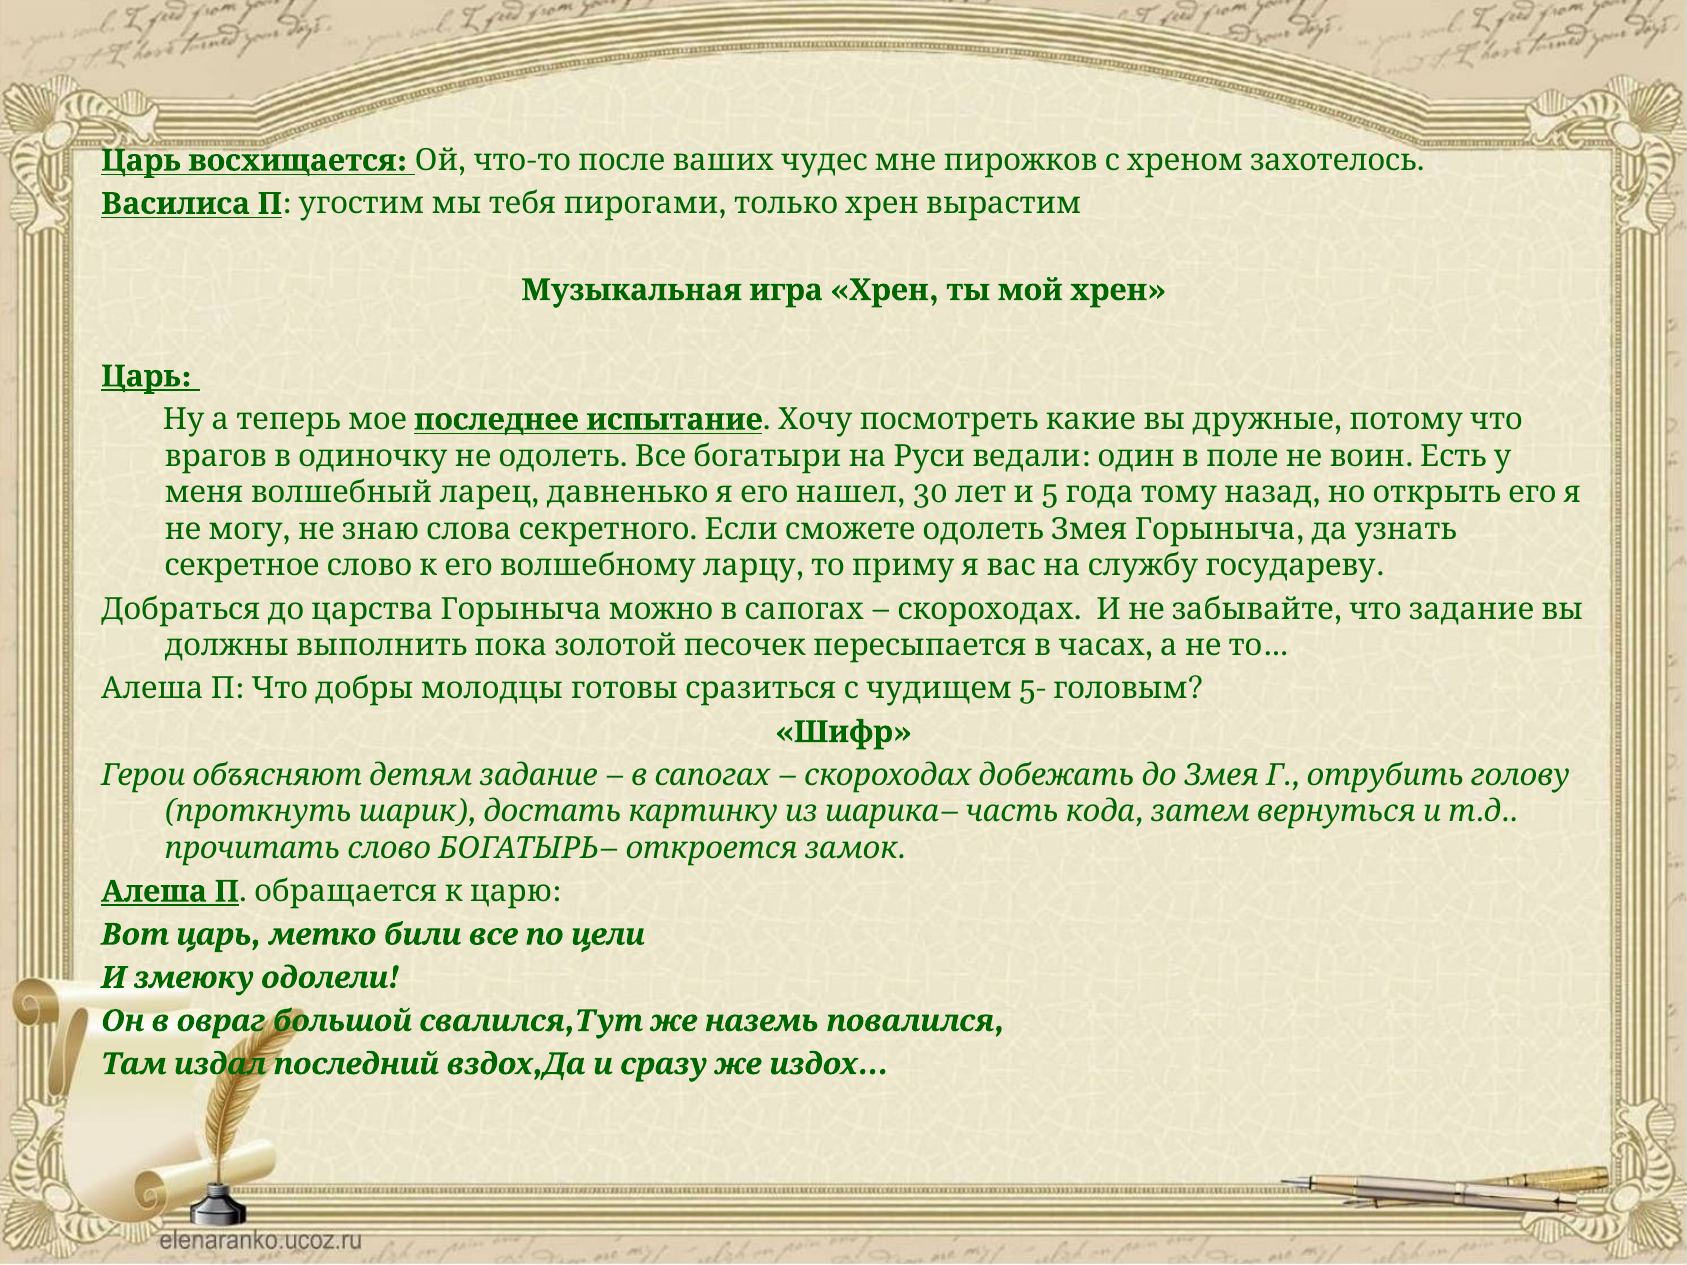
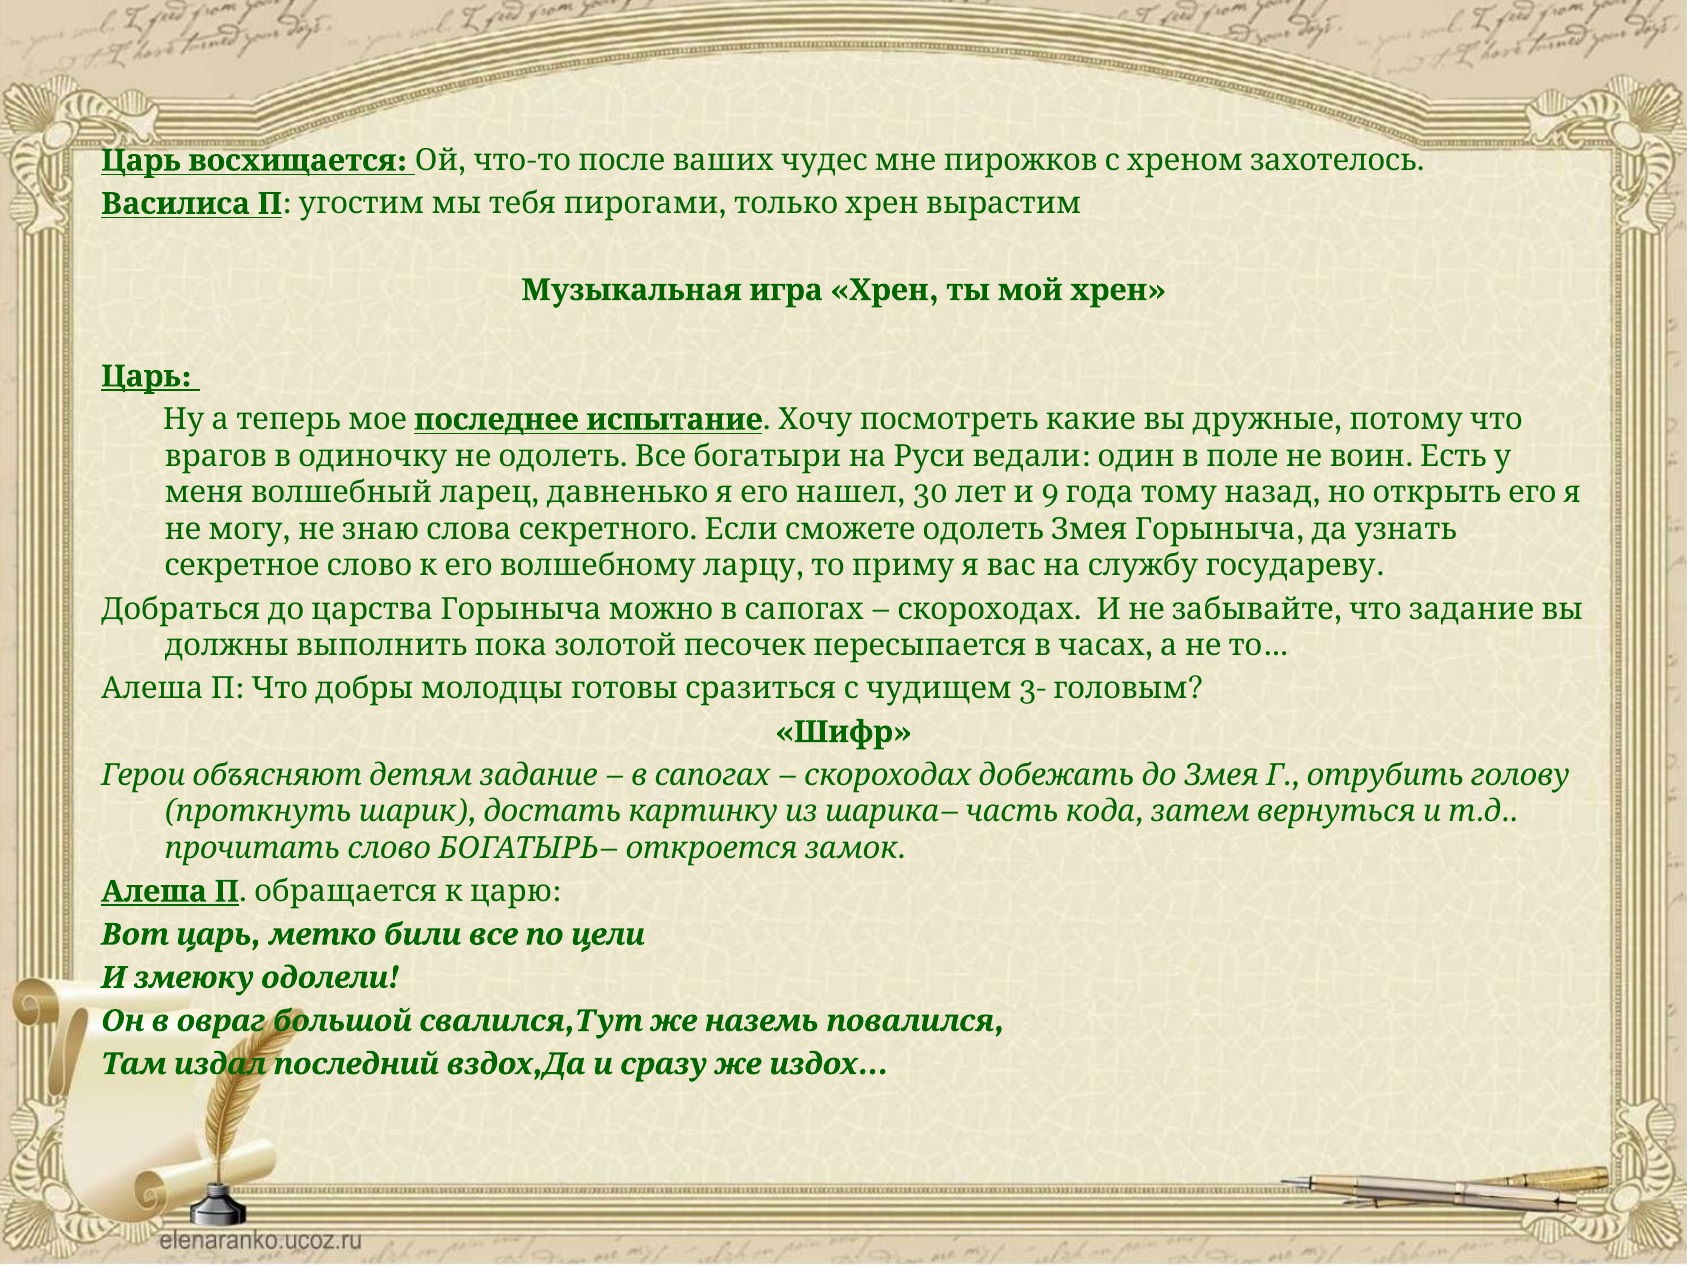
5: 5 -> 9
5-: 5- -> 3-
